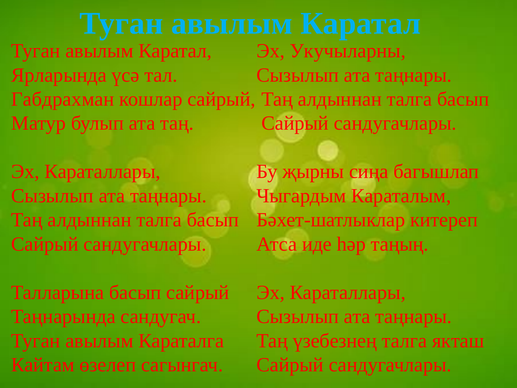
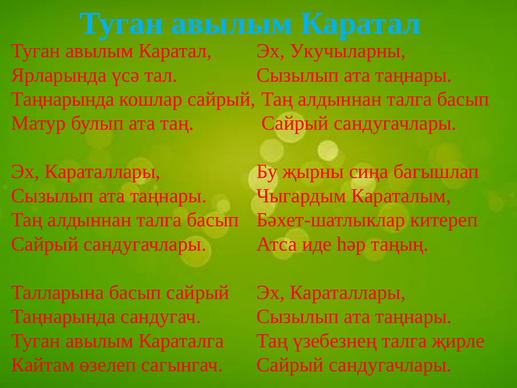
Габдрахман at (63, 99): Габдрахман -> Таңнарында
якташ: якташ -> җирле
